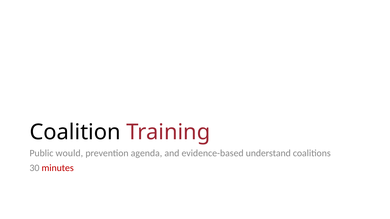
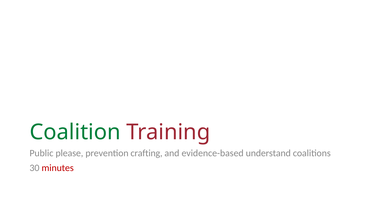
Coalition colour: black -> green
would: would -> please
agenda: agenda -> crafting
